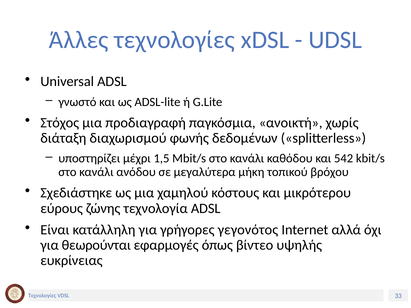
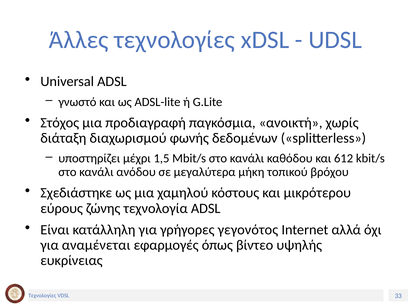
542: 542 -> 612
θεωρούνται: θεωρούνται -> αναμένεται
